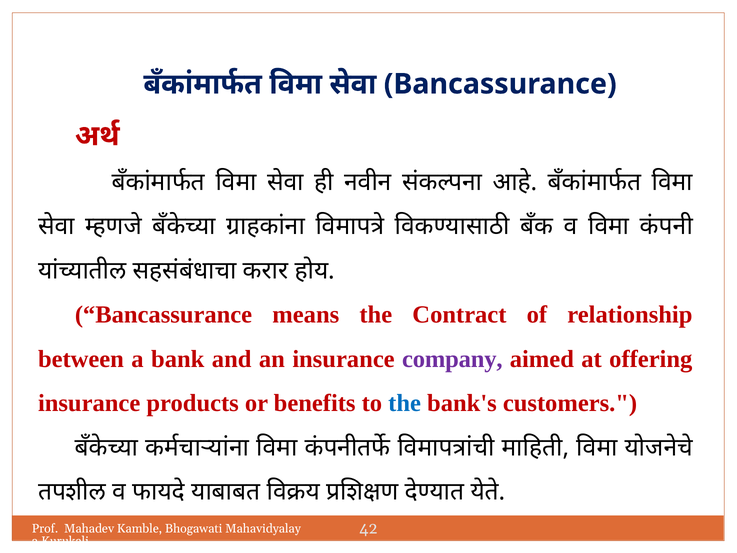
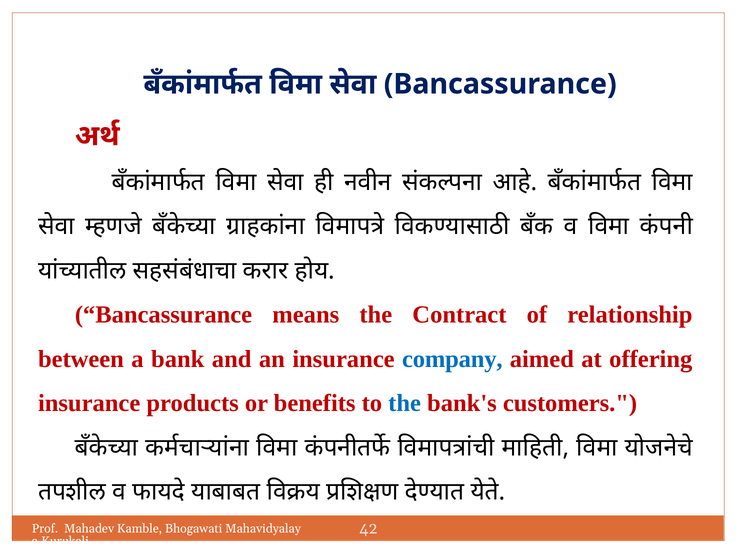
company colour: purple -> blue
